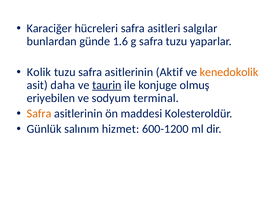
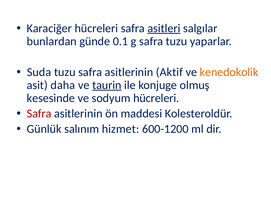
asitleri underline: none -> present
1.6: 1.6 -> 0.1
Kolik: Kolik -> Suda
eriyebilen: eriyebilen -> kesesinde
sodyum terminal: terminal -> hücreleri
Safra at (39, 114) colour: orange -> red
